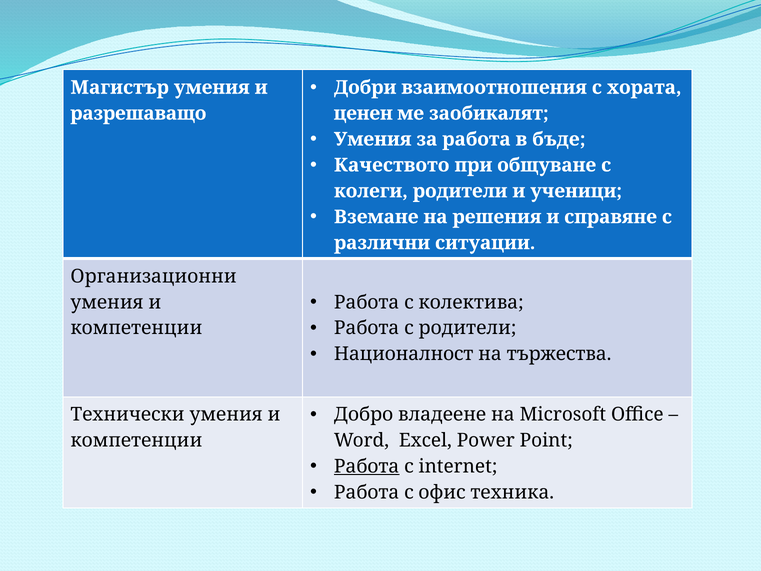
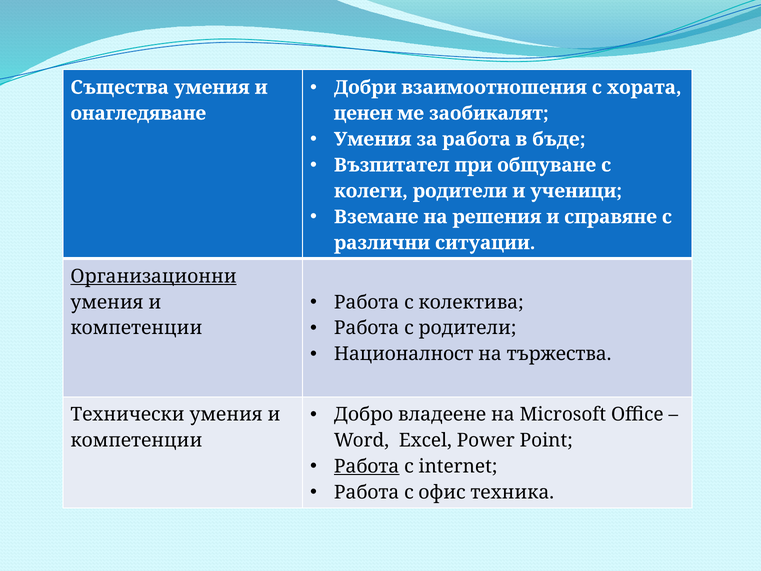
Магистър: Магистър -> Същества
разрешаващо: разрешаващо -> онагледяване
Качеството: Качеството -> Възпитател
Организационни underline: none -> present
